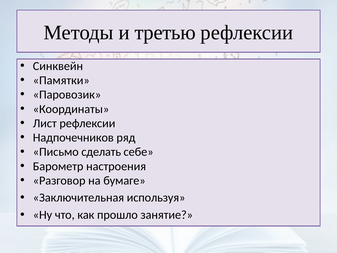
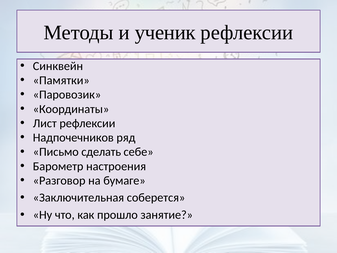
третью: третью -> ученик
используя: используя -> соберется
